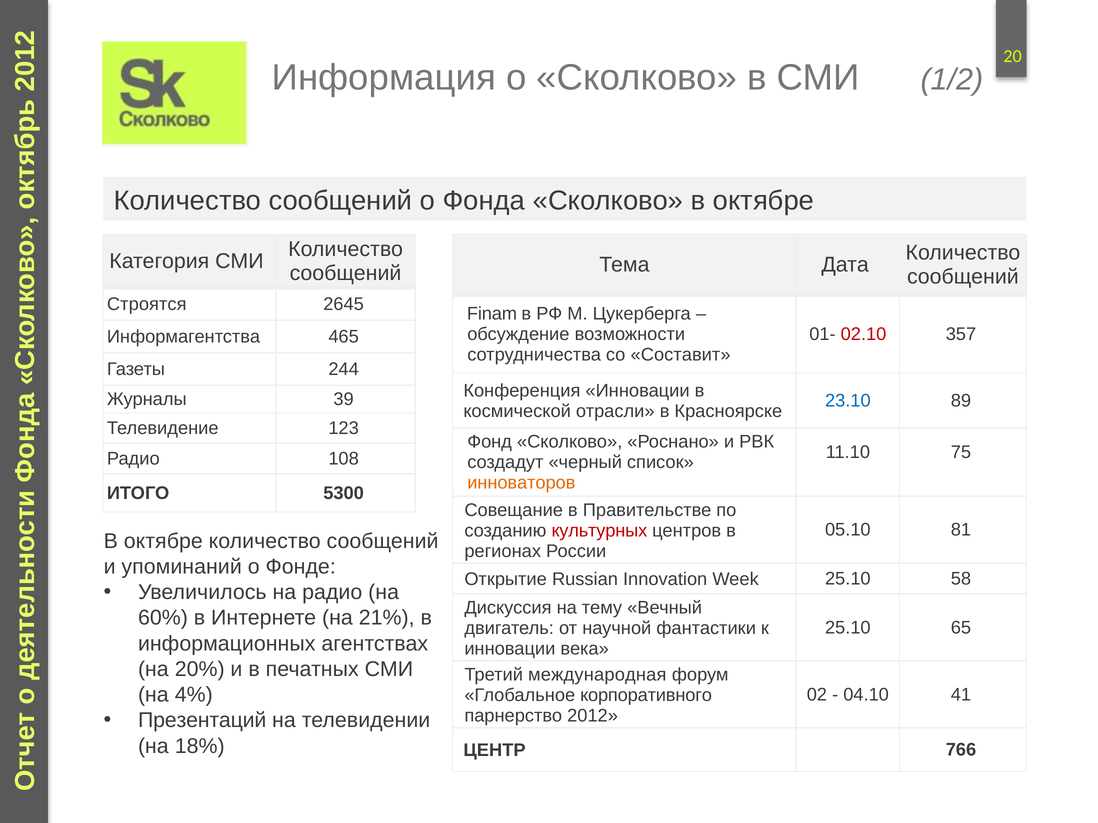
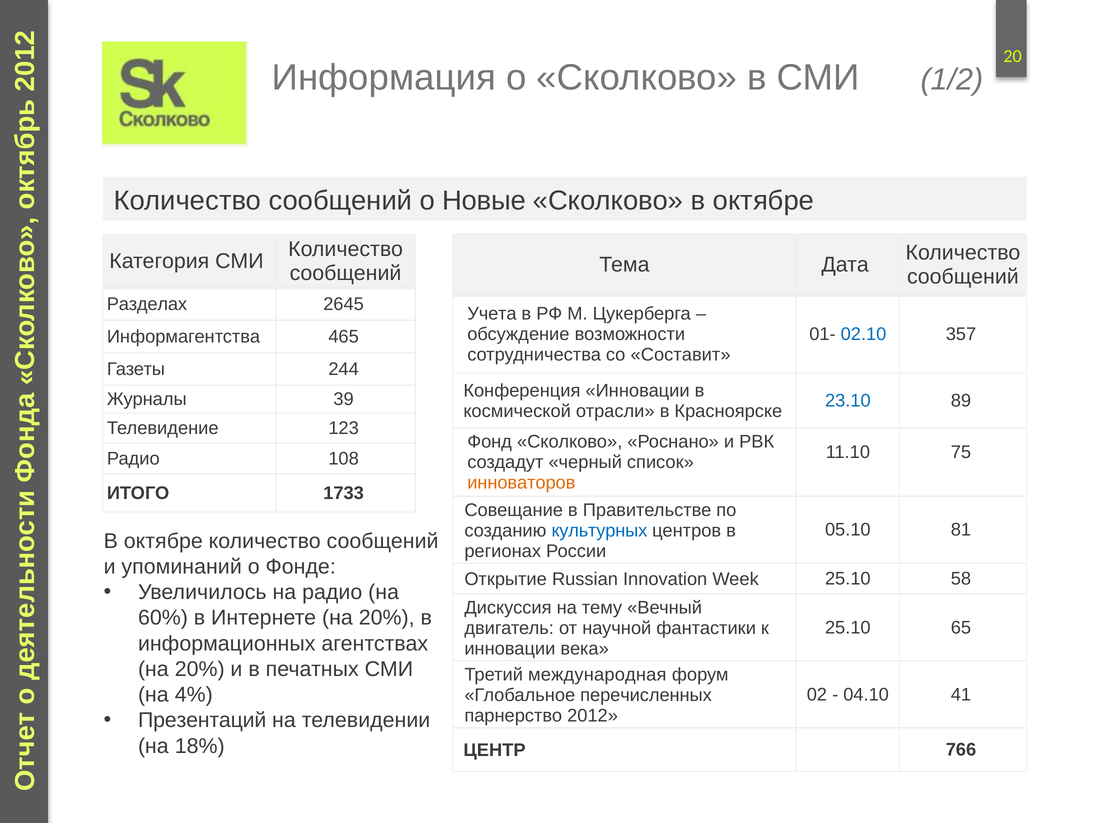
Фонда: Фонда -> Новые
Строятся: Строятся -> Разделах
Finam: Finam -> Учета
02.10 colour: red -> blue
5300: 5300 -> 1733
культурных colour: red -> blue
Интернете на 21%: 21% -> 20%
корпоративного: корпоративного -> перечисленных
